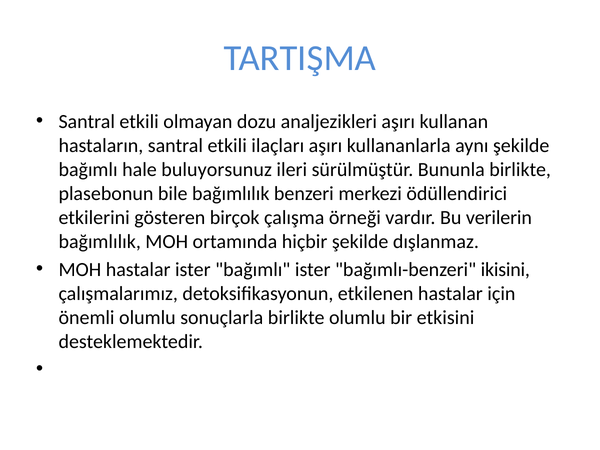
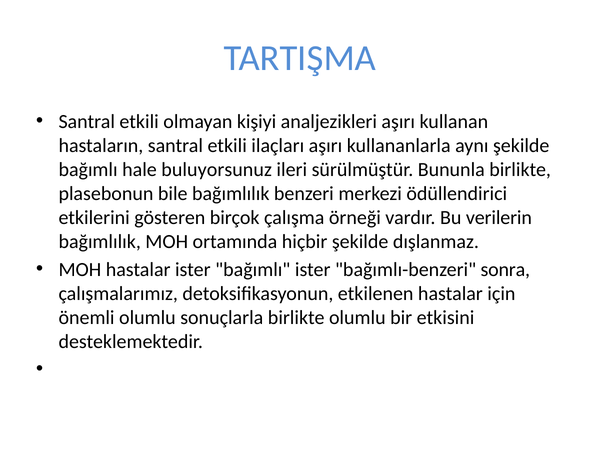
dozu: dozu -> kişiyi
ikisini: ikisini -> sonra
